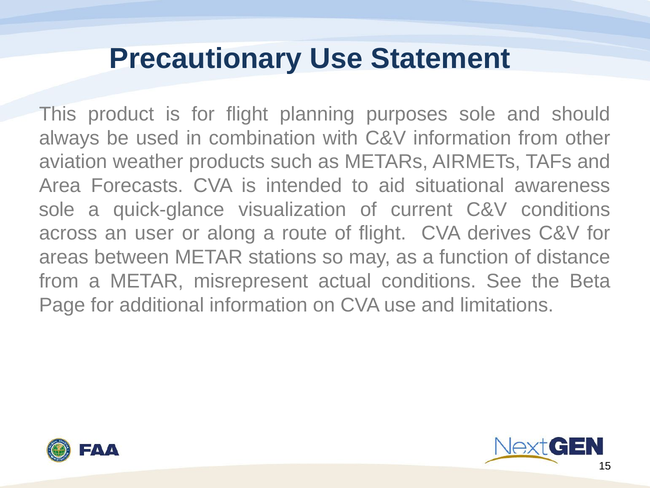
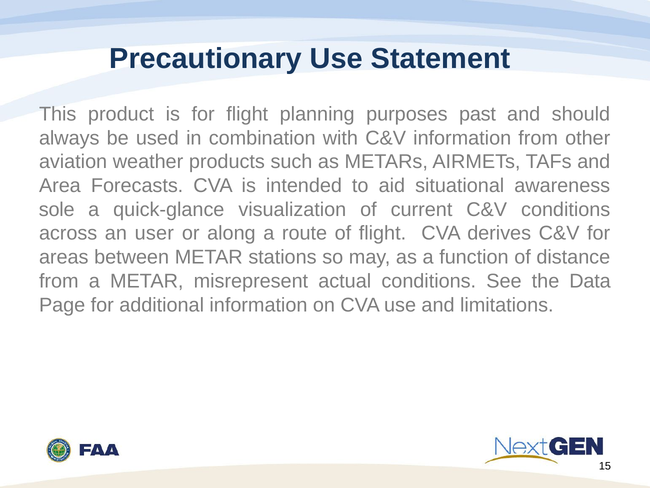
purposes sole: sole -> past
Beta: Beta -> Data
